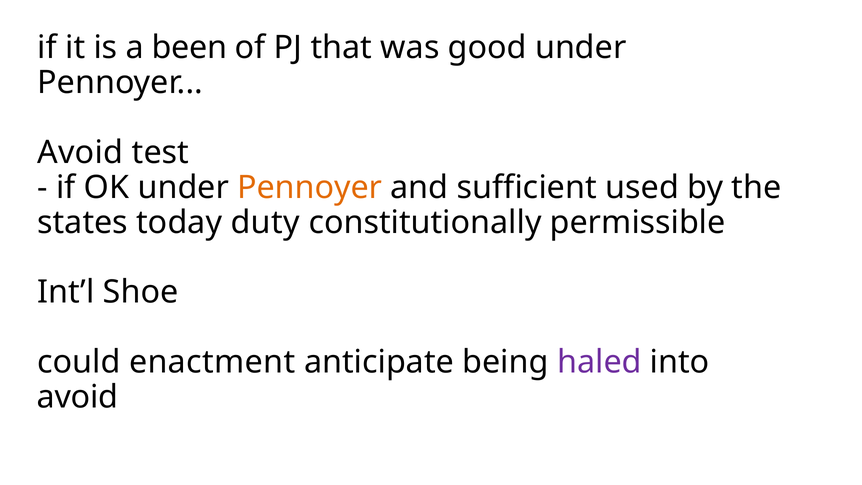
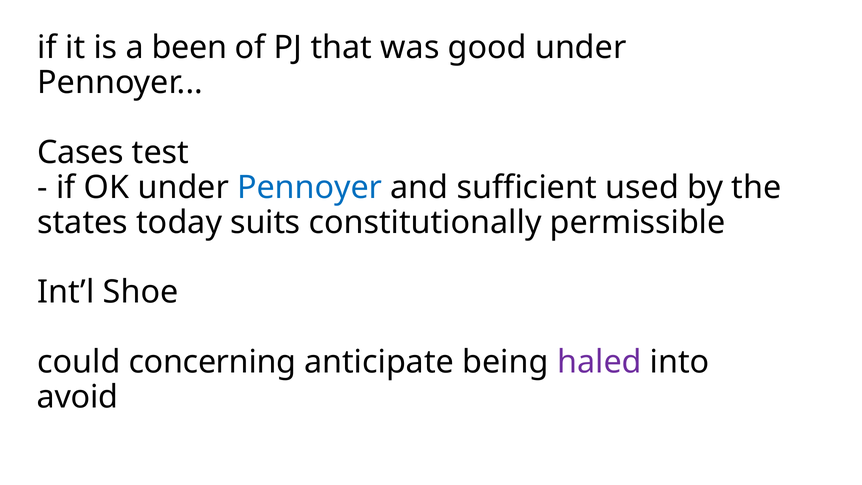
Avoid at (80, 152): Avoid -> Cases
Pennoyer at (310, 187) colour: orange -> blue
duty: duty -> suits
enactment: enactment -> concerning
